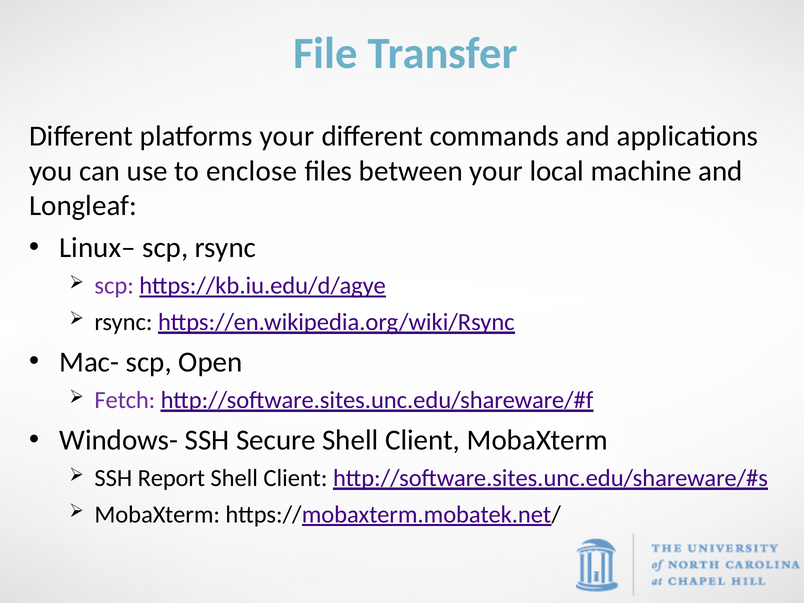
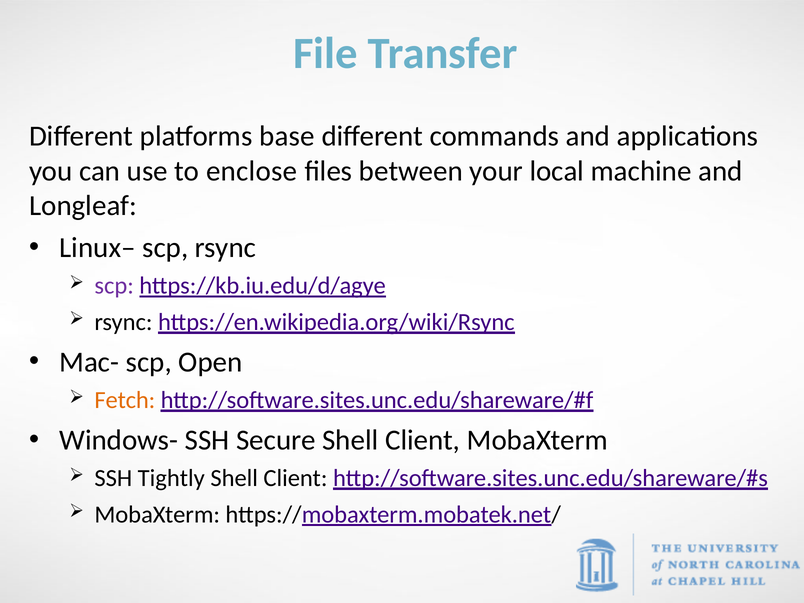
platforms your: your -> base
Fetch colour: purple -> orange
Report: Report -> Tightly
